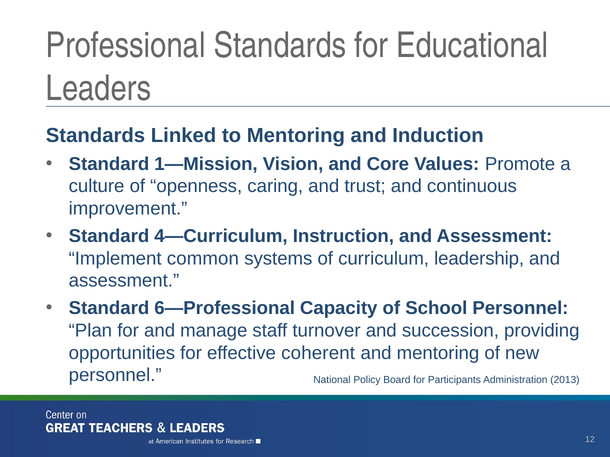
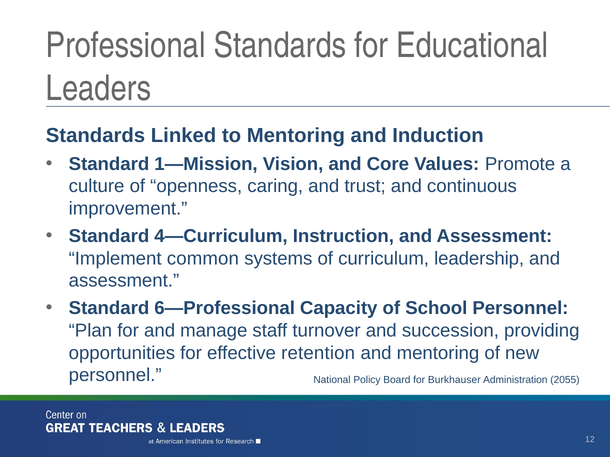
coherent: coherent -> retention
Participants: Participants -> Burkhauser
2013: 2013 -> 2055
